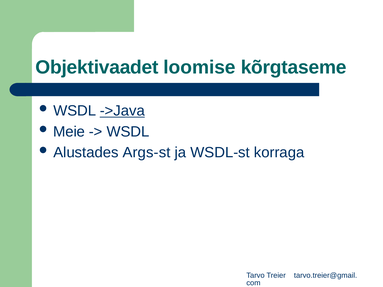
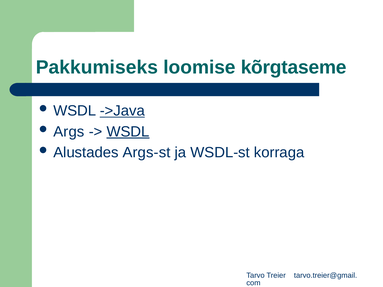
Objektivaadet: Objektivaadet -> Pakkumiseks
Meie: Meie -> Args
WSDL at (128, 132) underline: none -> present
